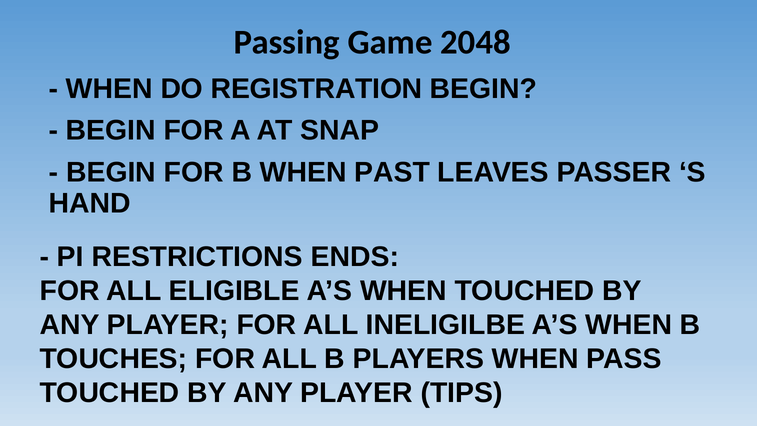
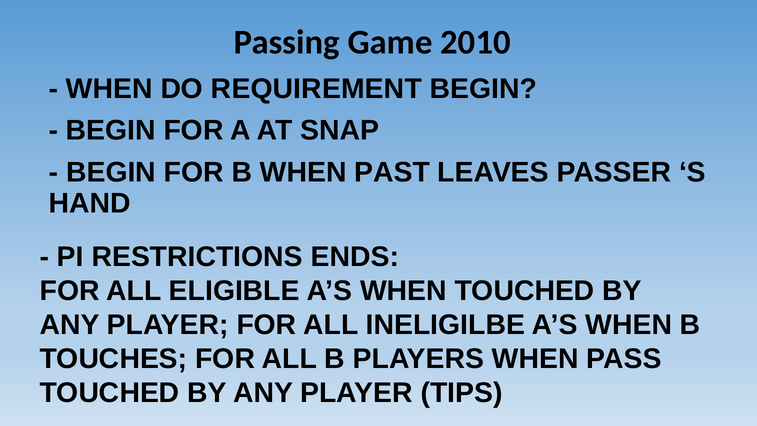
2048: 2048 -> 2010
REGISTRATION: REGISTRATION -> REQUIREMENT
